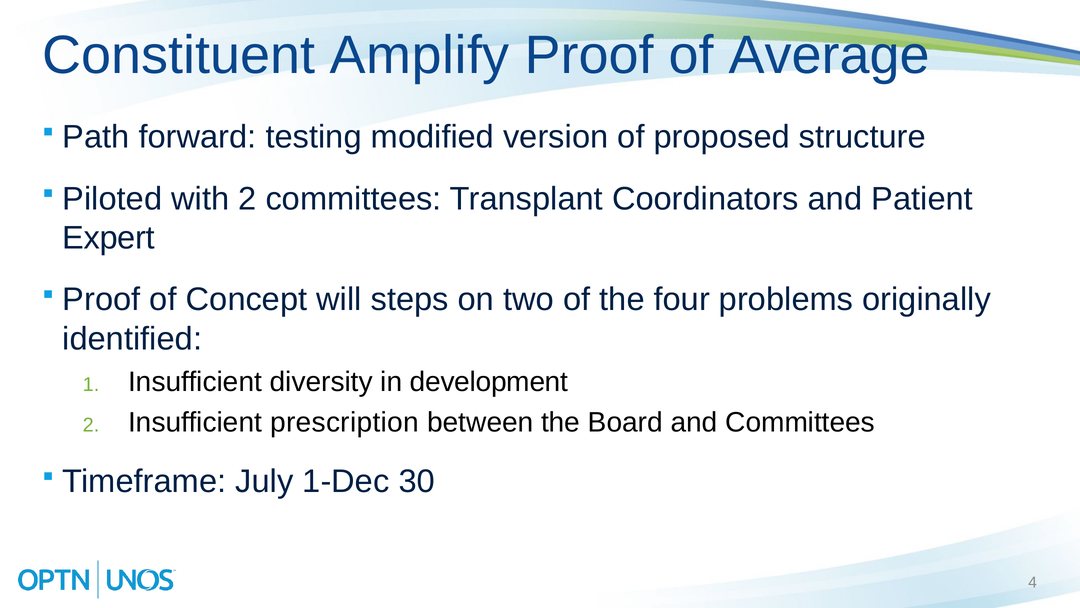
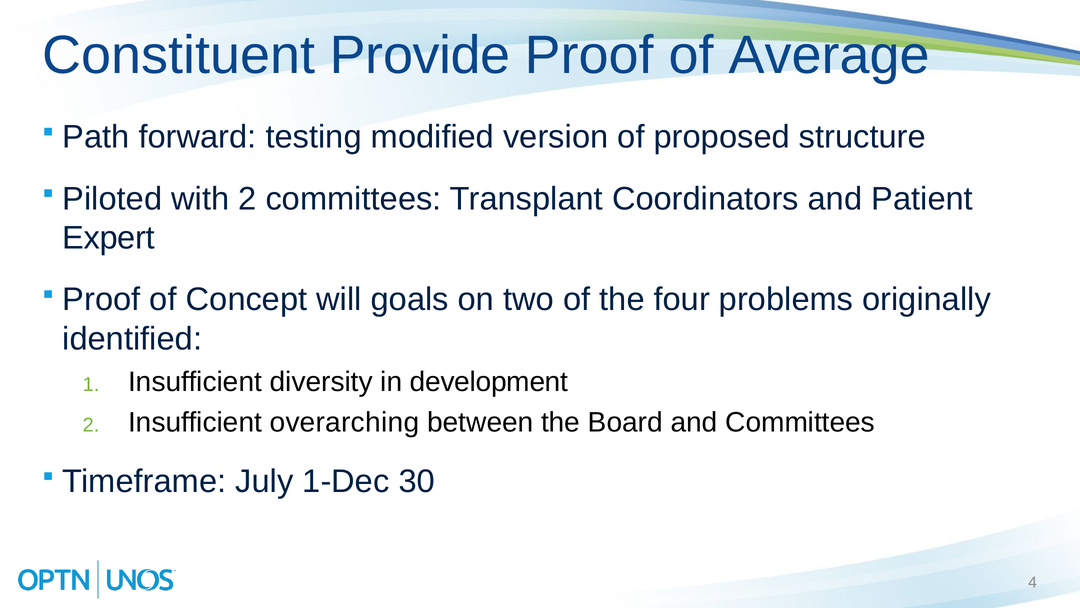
Amplify: Amplify -> Provide
steps: steps -> goals
prescription: prescription -> overarching
